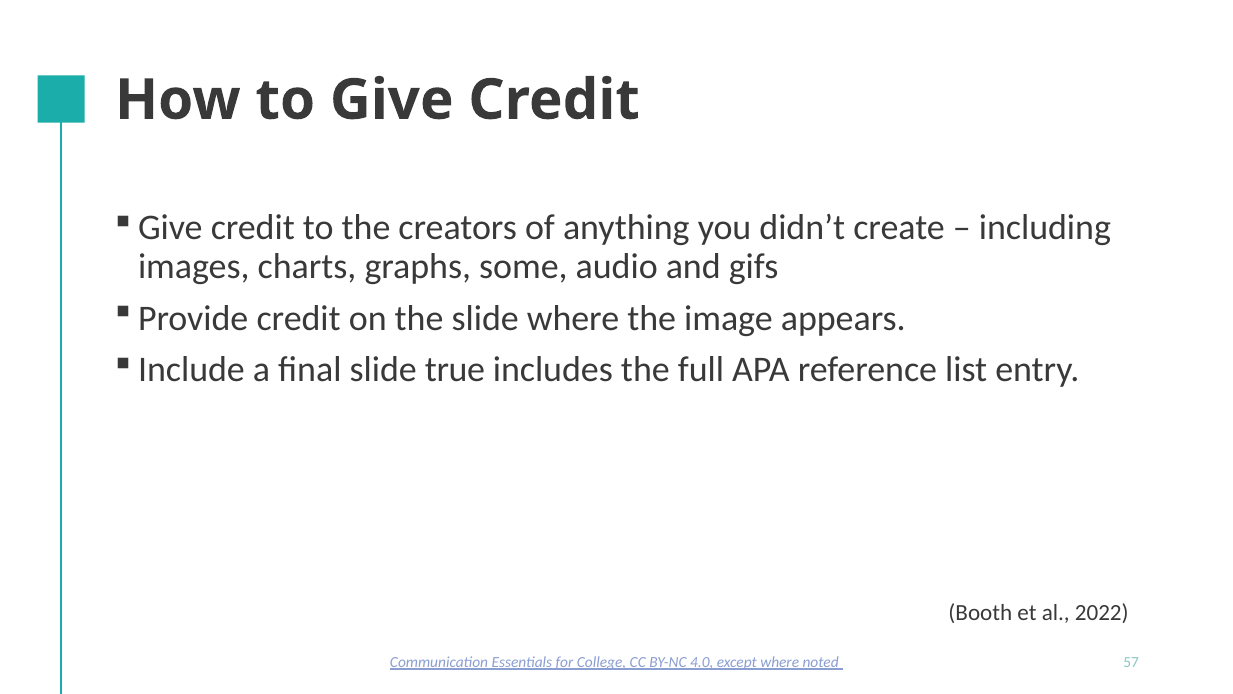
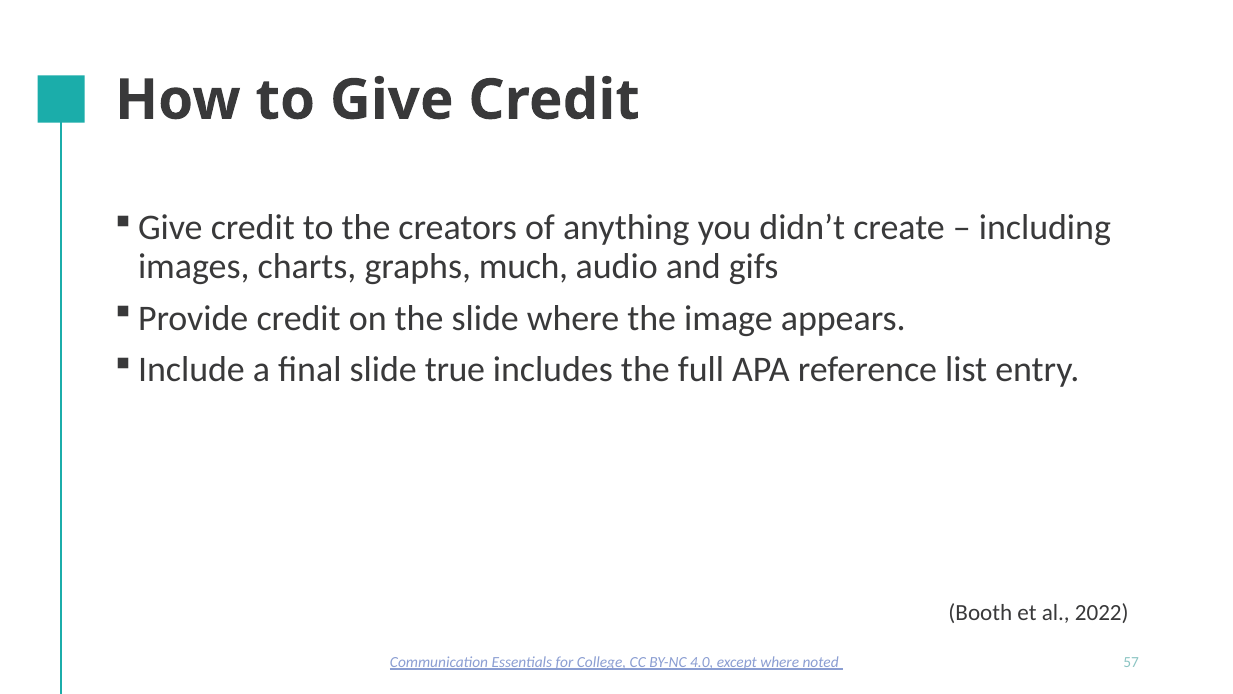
some: some -> much
